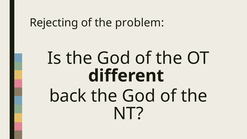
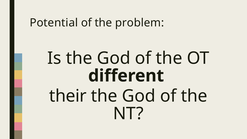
Rejecting: Rejecting -> Potential
back: back -> their
